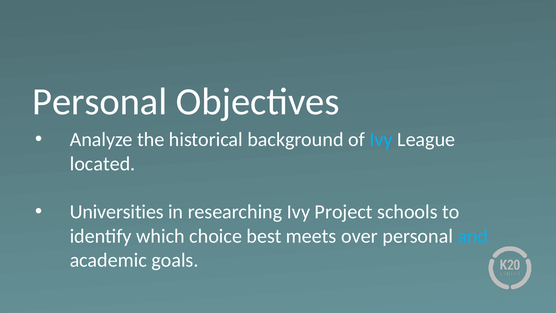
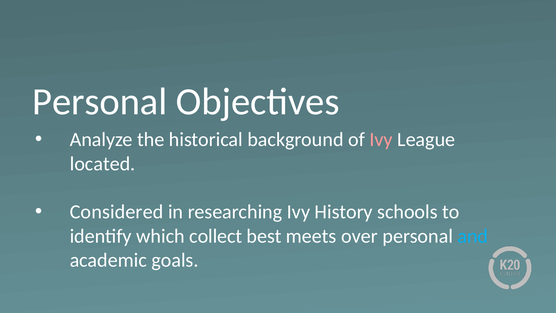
Ivy at (381, 140) colour: light blue -> pink
Universities: Universities -> Considered
Project: Project -> History
choice: choice -> collect
